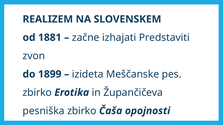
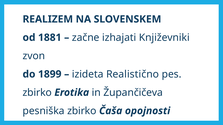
Predstaviti: Predstaviti -> Književniki
Meščanske: Meščanske -> Realistično
